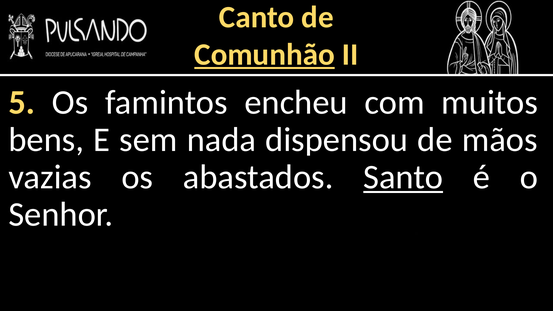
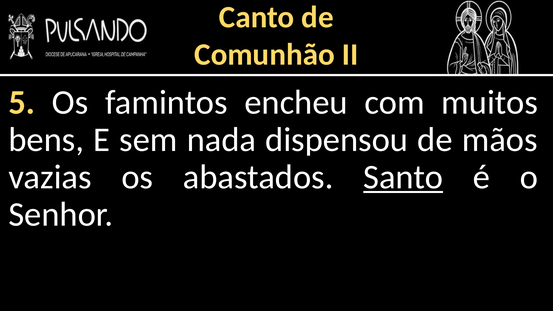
Comunhão underline: present -> none
